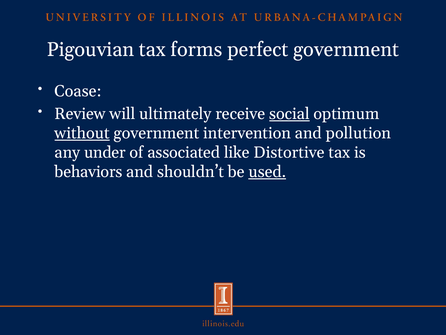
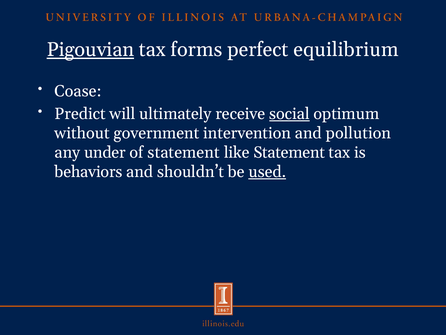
Pigouvian underline: none -> present
perfect government: government -> equilibrium
Review: Review -> Predict
without underline: present -> none
of associated: associated -> statement
like Distortive: Distortive -> Statement
